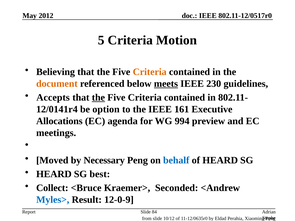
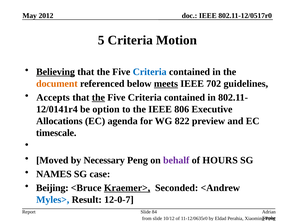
Believing underline: none -> present
Criteria at (150, 72) colour: orange -> blue
230: 230 -> 702
161: 161 -> 806
994: 994 -> 822
meetings: meetings -> timescale
behalf colour: blue -> purple
of HEARD: HEARD -> HOURS
HEARD at (54, 174): HEARD -> NAMES
best: best -> case
Collect: Collect -> Beijing
Kraemer> underline: none -> present
12-0-9: 12-0-9 -> 12-0-7
